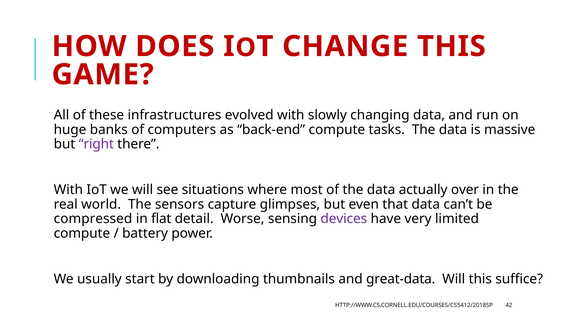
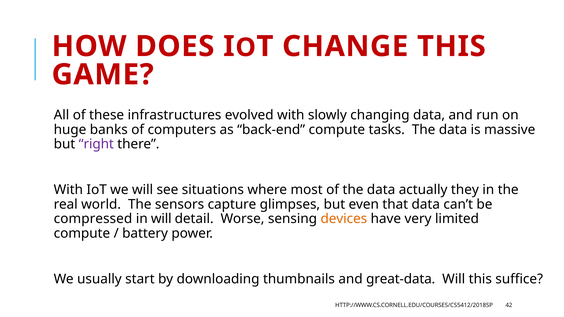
over: over -> they
in flat: flat -> will
devices colour: purple -> orange
